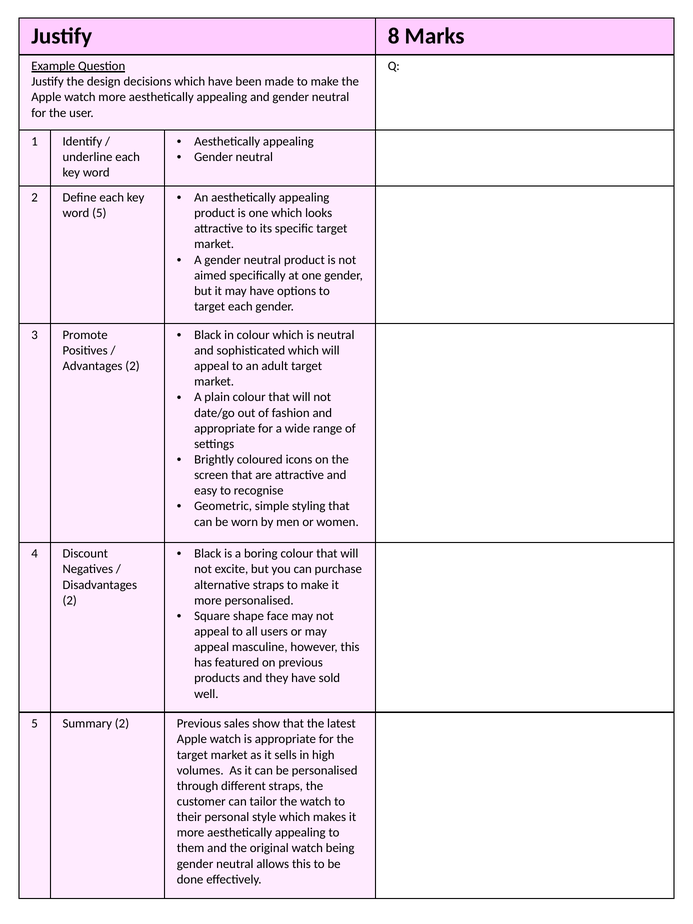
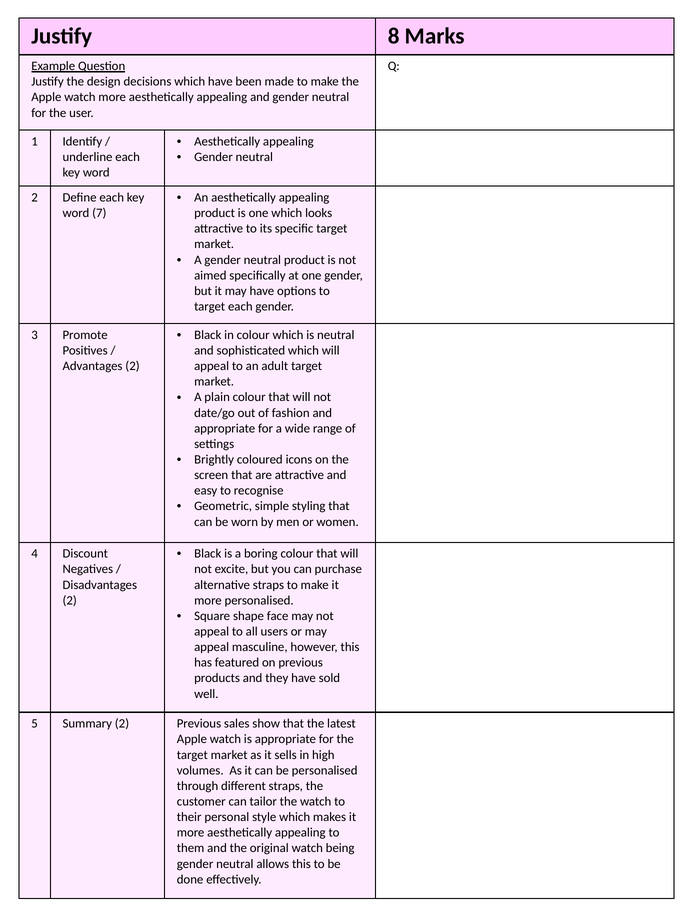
word 5: 5 -> 7
